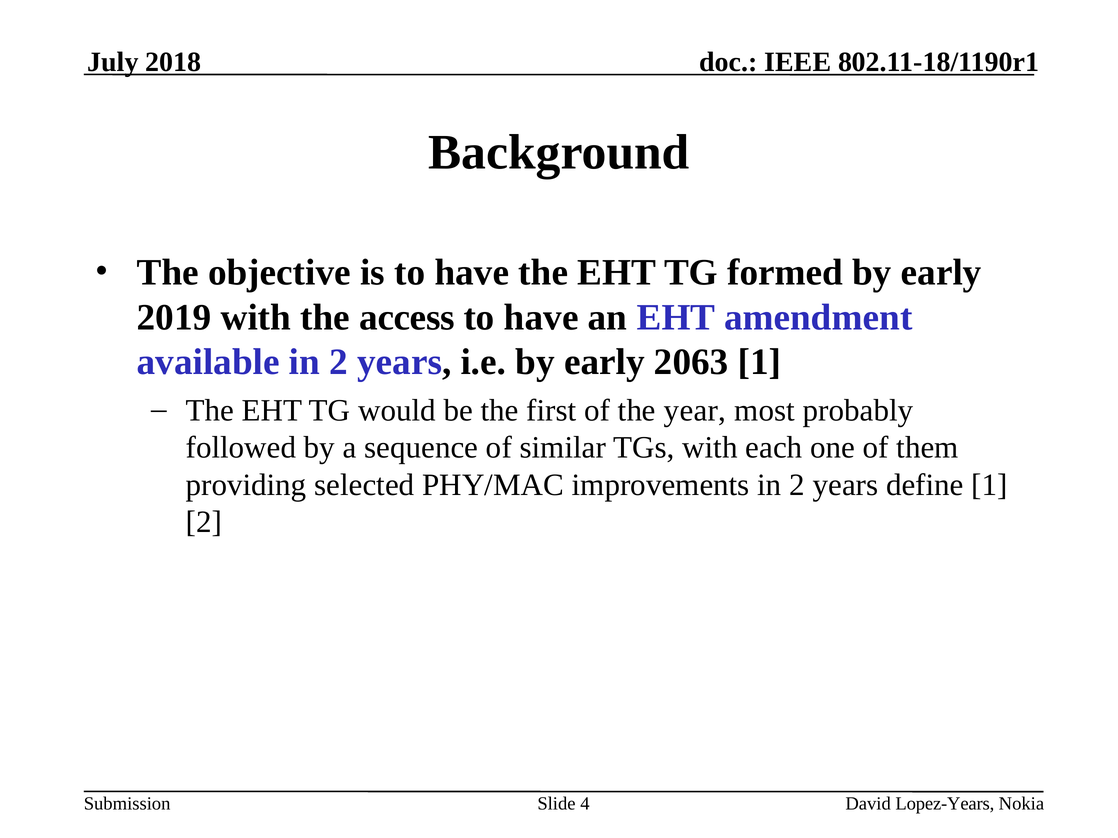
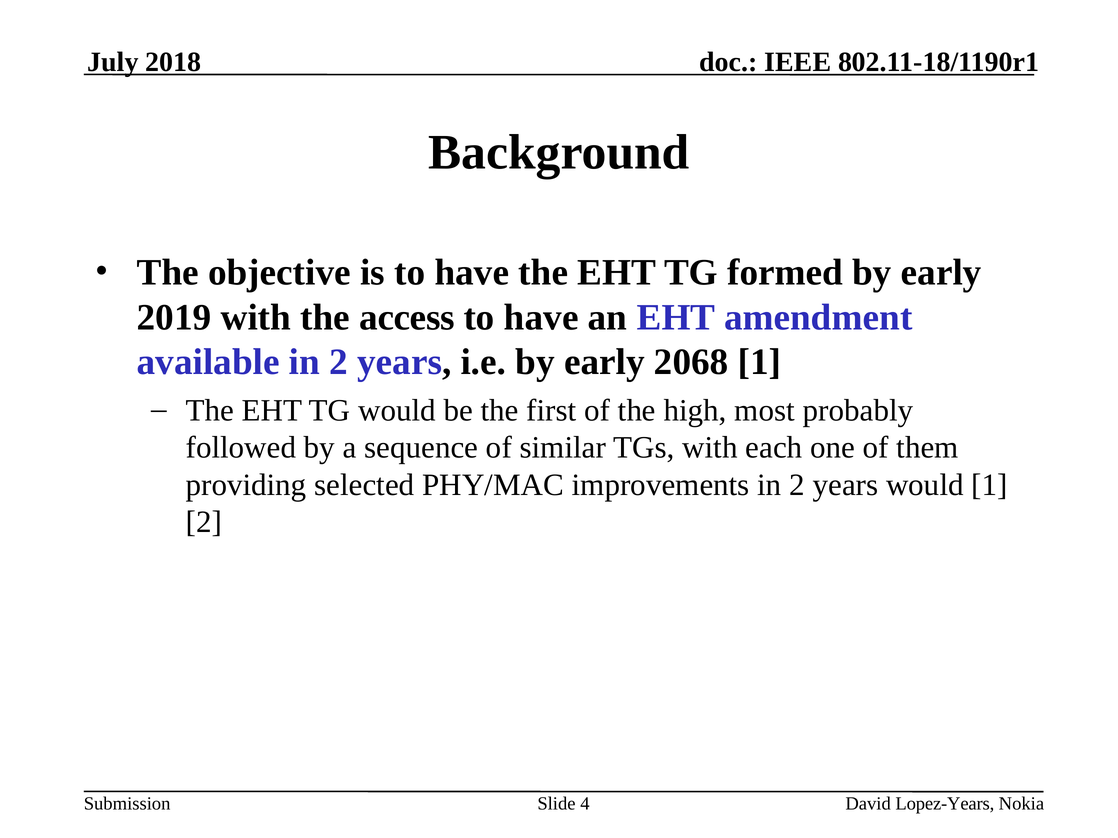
2063: 2063 -> 2068
year: year -> high
years define: define -> would
